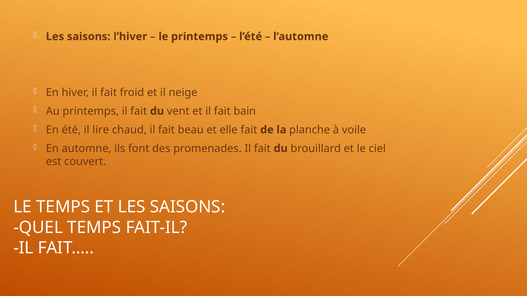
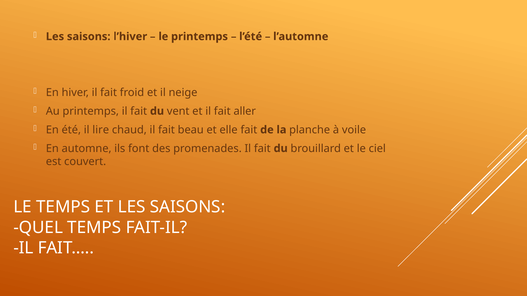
bain: bain -> aller
